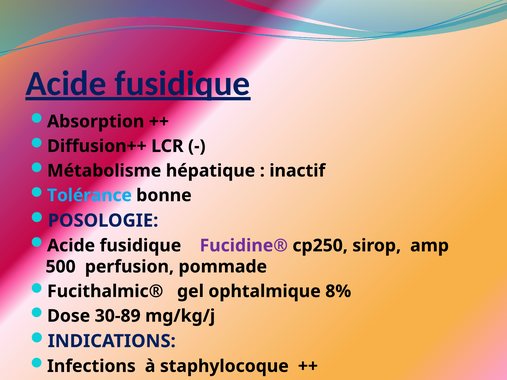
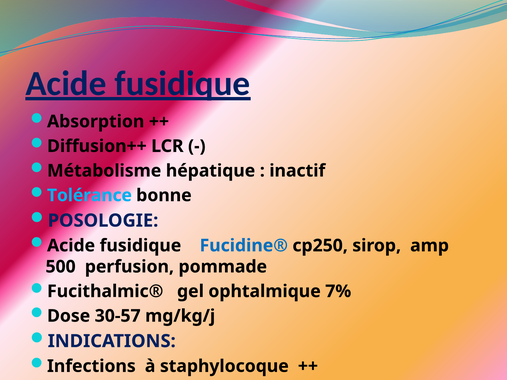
Fucidine® colour: purple -> blue
8%: 8% -> 7%
30-89: 30-89 -> 30-57
